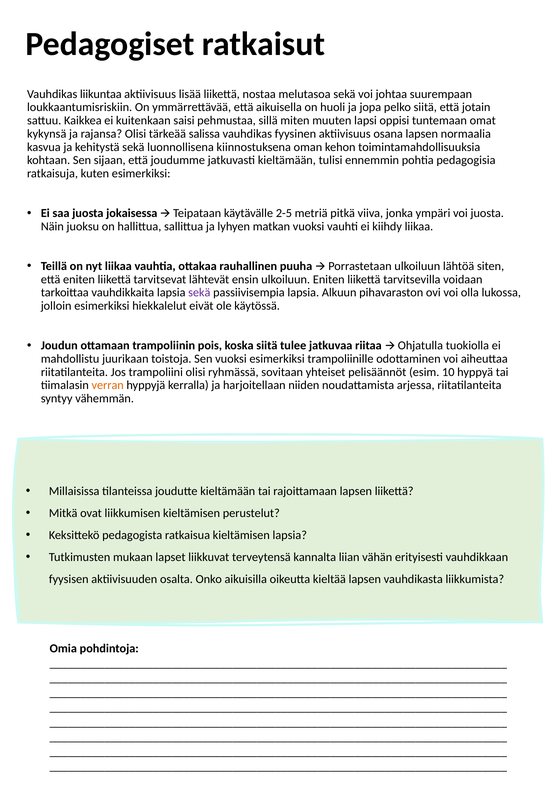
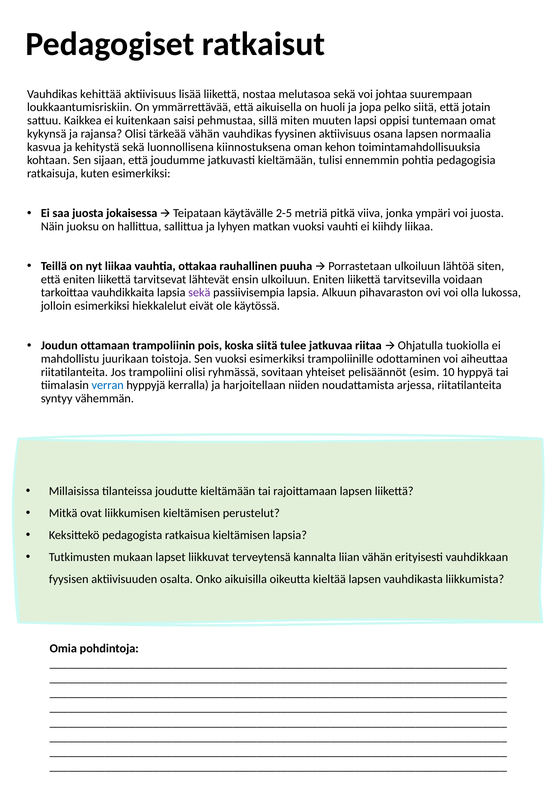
liikuntaa: liikuntaa -> kehittää
tärkeää salissa: salissa -> vähän
verran colour: orange -> blue
